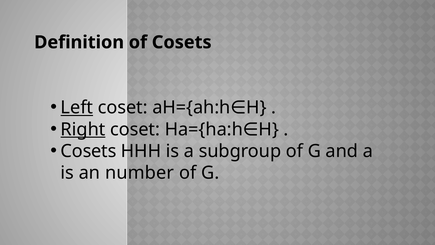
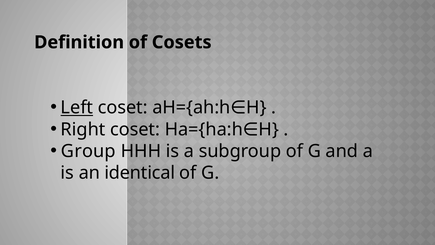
Right underline: present -> none
Cosets at (89, 151): Cosets -> Group
number: number -> identical
